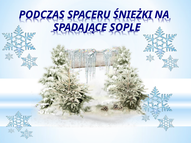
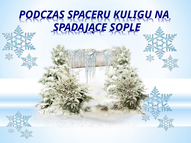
ŚNIEŻKI: ŚNIEŻKI -> KULIGU
